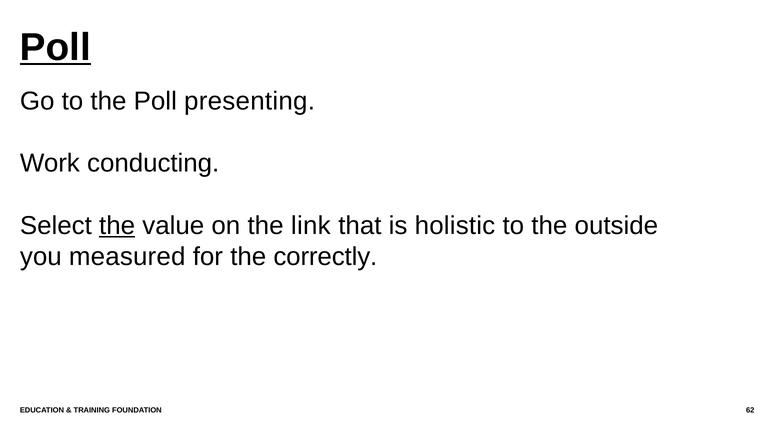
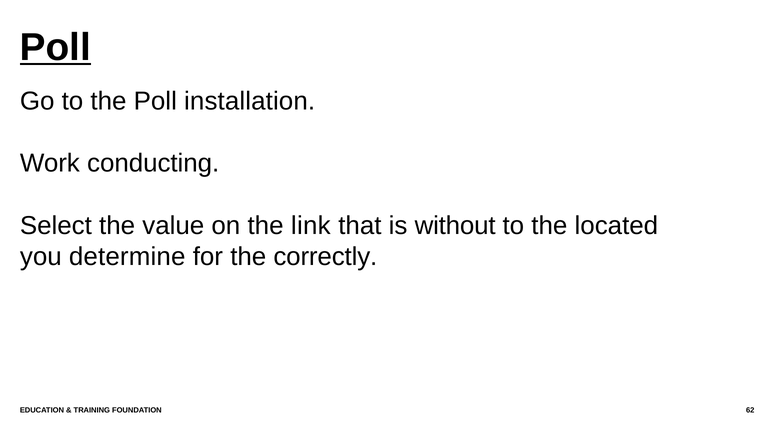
presenting: presenting -> installation
the at (117, 226) underline: present -> none
holistic: holistic -> without
outside: outside -> located
measured: measured -> determine
